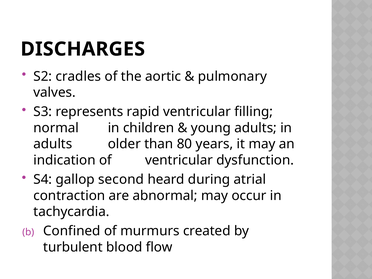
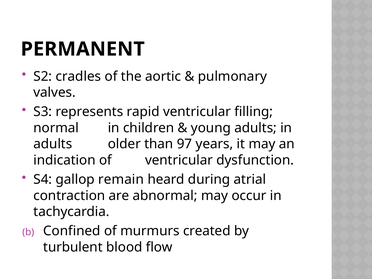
DISCHARGES: DISCHARGES -> PERMANENT
80: 80 -> 97
second: second -> remain
